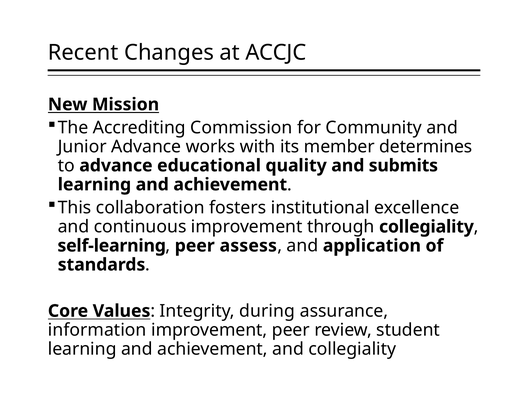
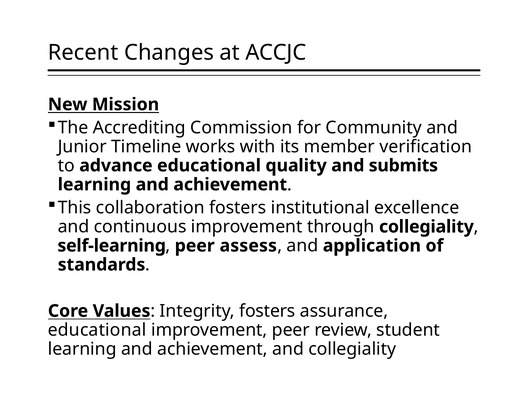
Junior Advance: Advance -> Timeline
determines: determines -> verification
Integrity during: during -> fosters
information at (97, 330): information -> educational
